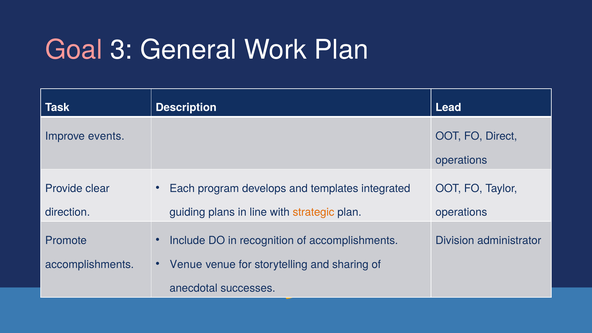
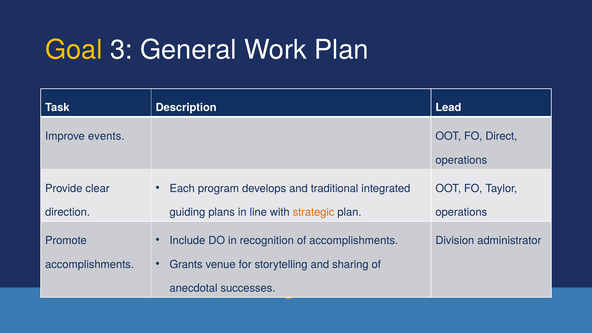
Goal colour: pink -> yellow
templates: templates -> traditional
Venue at (186, 264): Venue -> Grants
